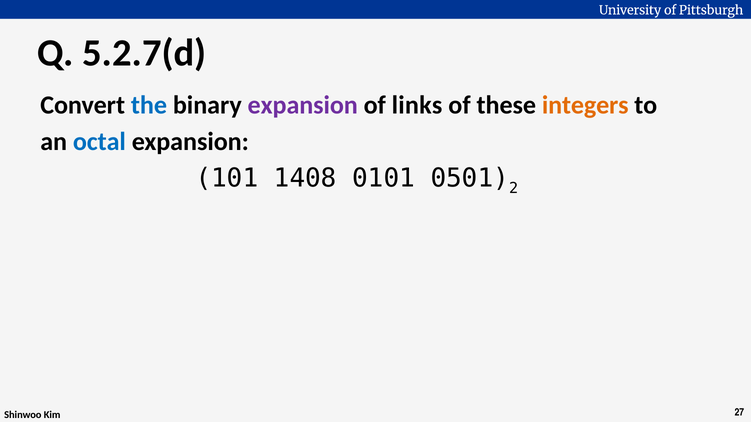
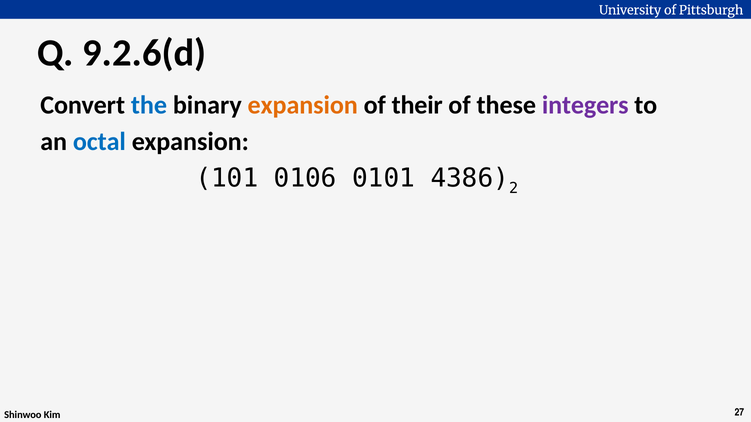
5.2.7(d: 5.2.7(d -> 9.2.6(d
expansion at (303, 105) colour: purple -> orange
links: links -> their
integers colour: orange -> purple
1408: 1408 -> 0106
0501: 0501 -> 4386
